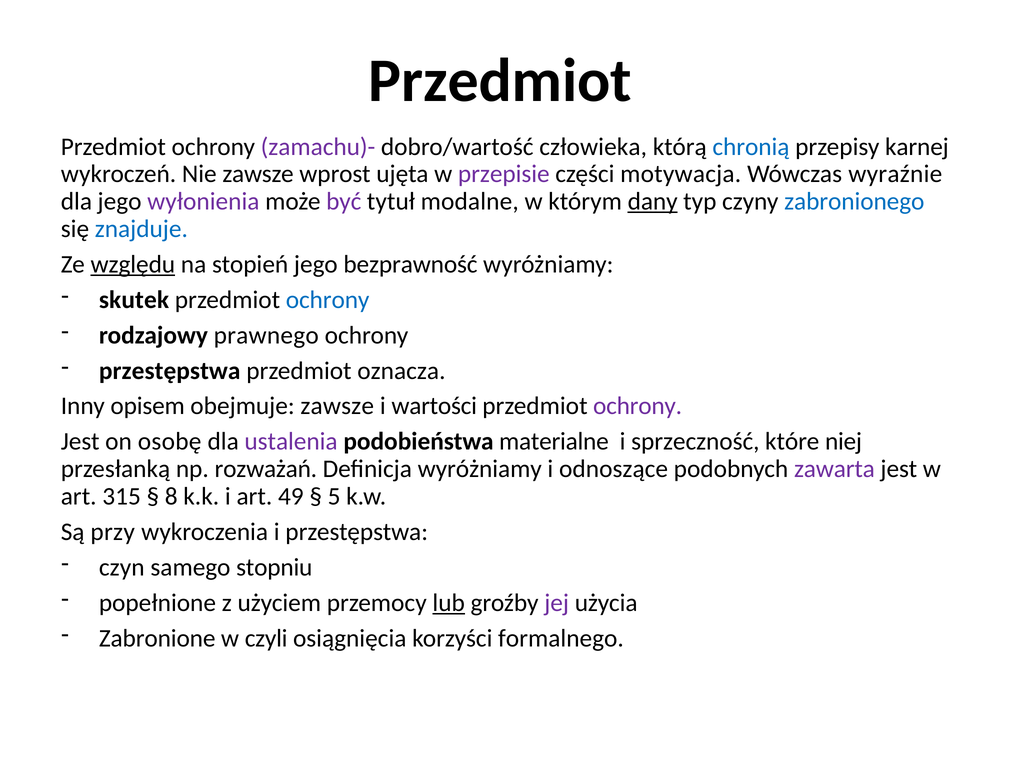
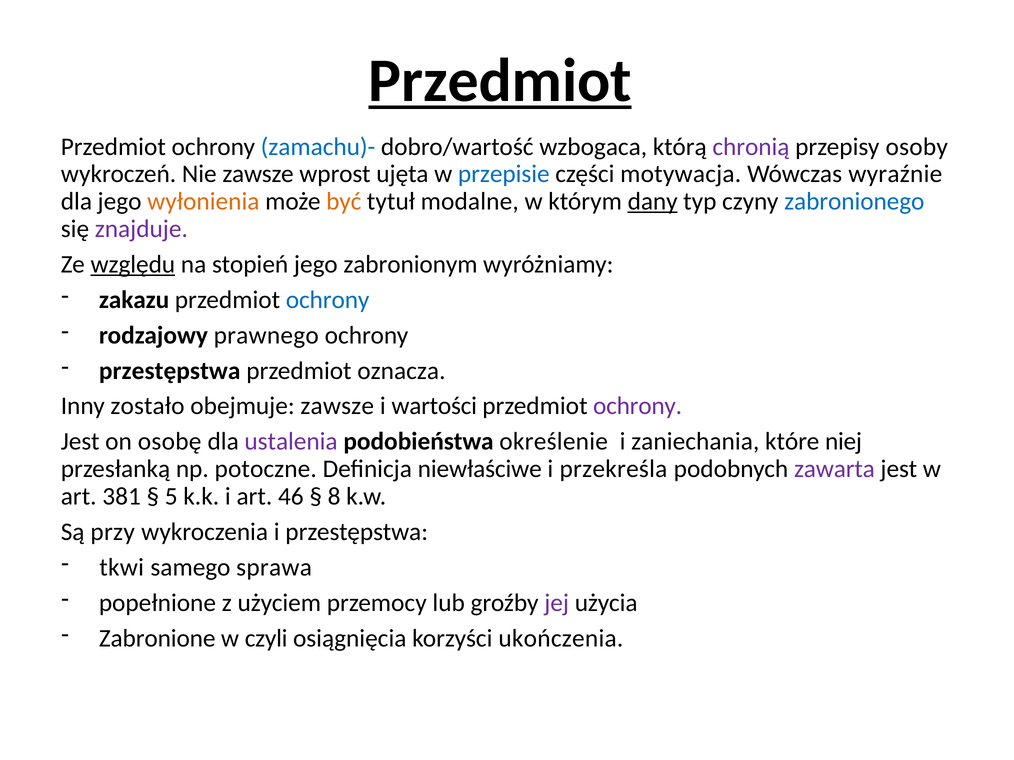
Przedmiot at (500, 81) underline: none -> present
zamachu)- colour: purple -> blue
człowieka: człowieka -> wzbogaca
chronią colour: blue -> purple
karnej: karnej -> osoby
przepisie colour: purple -> blue
wyłonienia colour: purple -> orange
być colour: purple -> orange
znajduje colour: blue -> purple
bezprawność: bezprawność -> zabronionym
skutek: skutek -> zakazu
opisem: opisem -> zostało
materialne: materialne -> określenie
sprzeczność: sprzeczność -> zaniechania
rozważań: rozważań -> potoczne
Definicja wyróżniamy: wyróżniamy -> niewłaściwe
odnoszące: odnoszące -> przekreśla
315: 315 -> 381
8: 8 -> 5
49: 49 -> 46
5: 5 -> 8
czyn: czyn -> tkwi
stopniu: stopniu -> sprawa
lub underline: present -> none
formalnego: formalnego -> ukończenia
